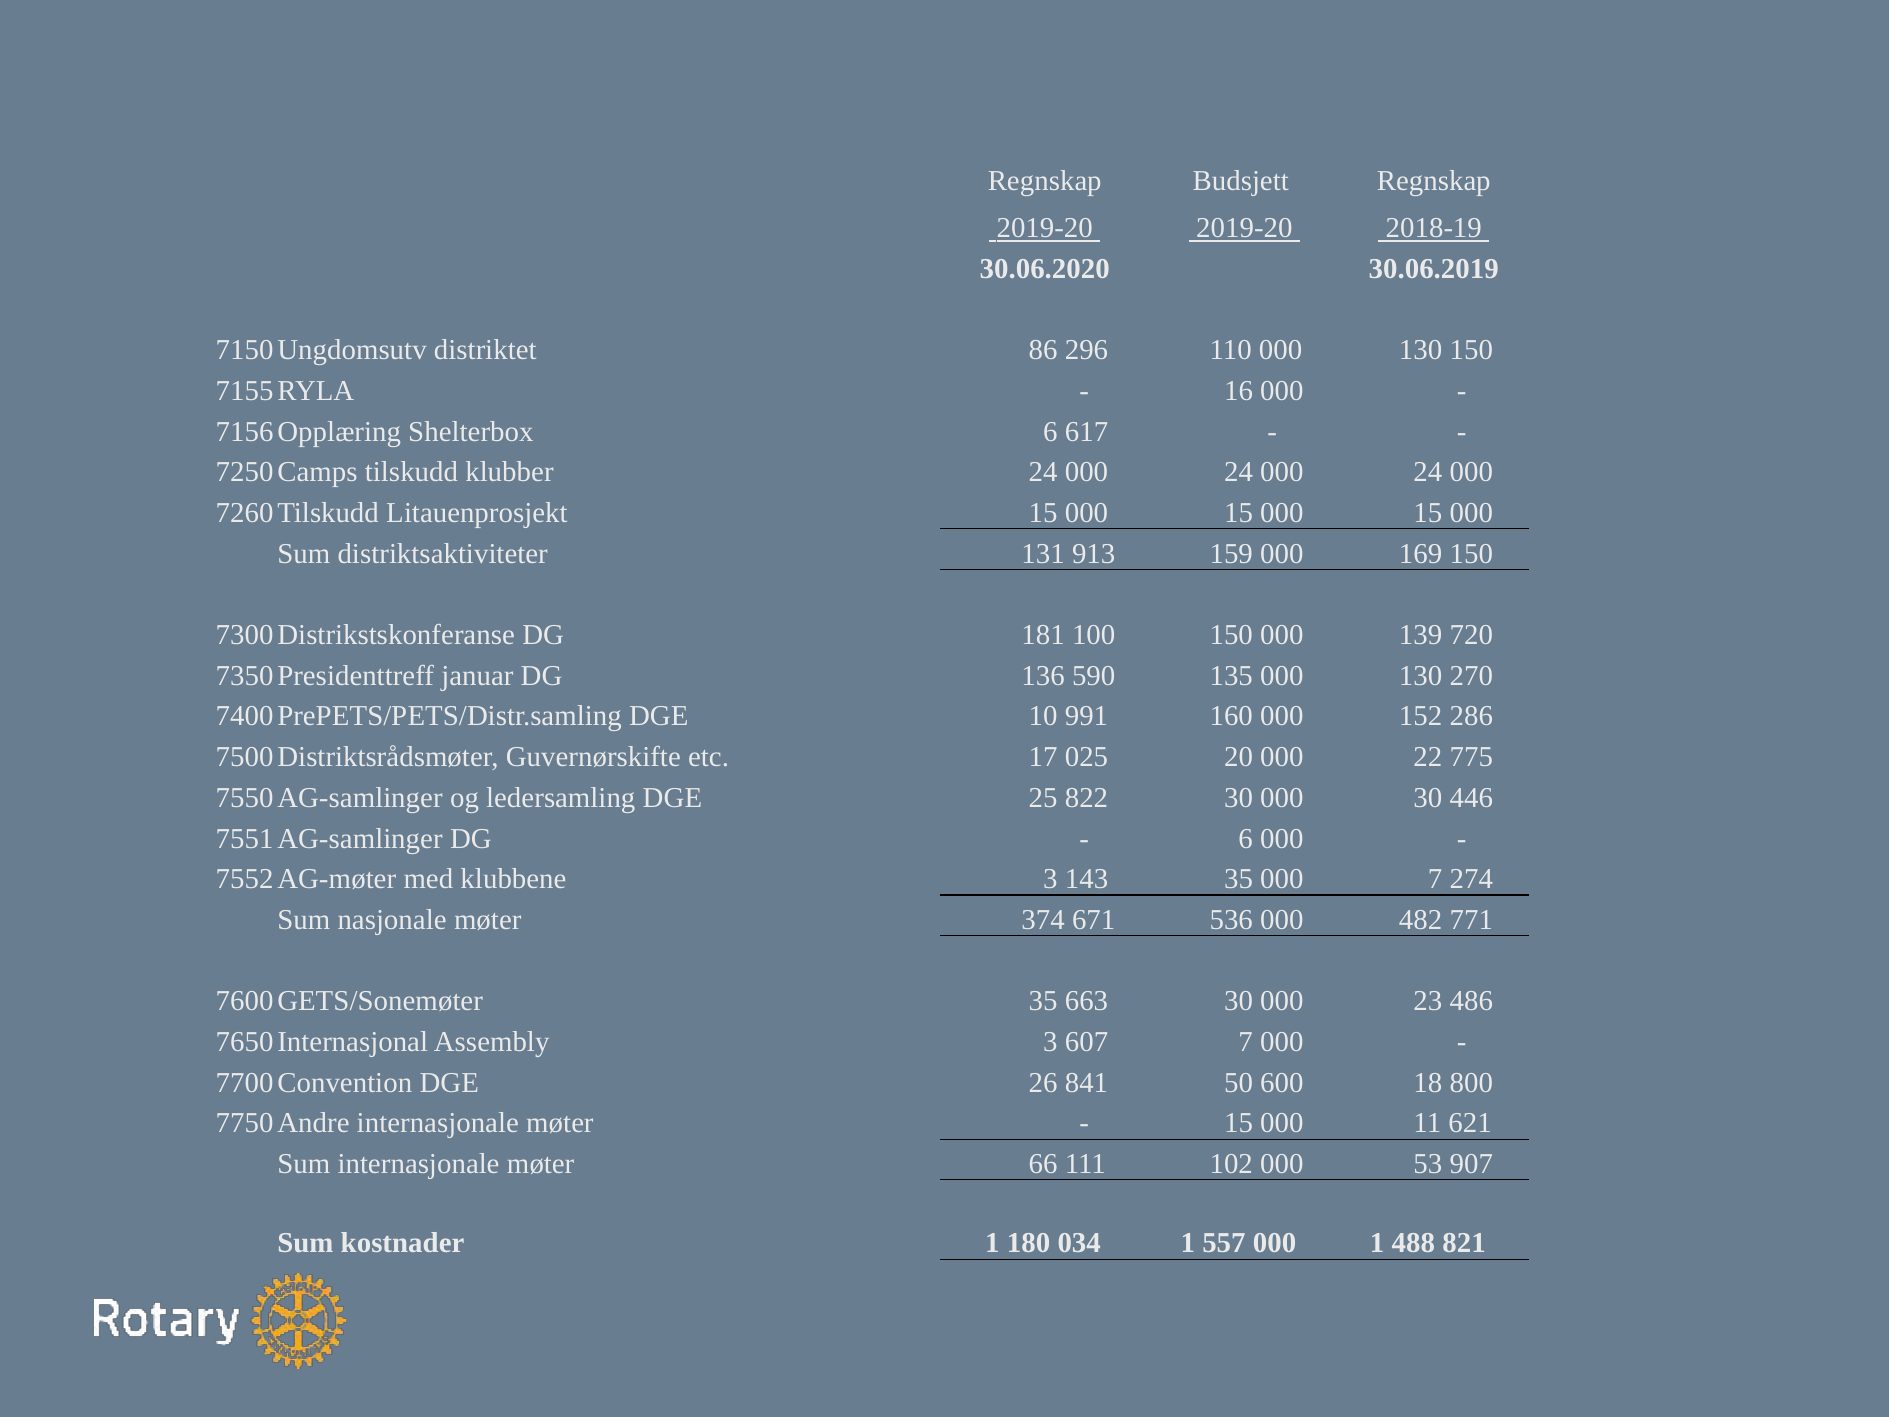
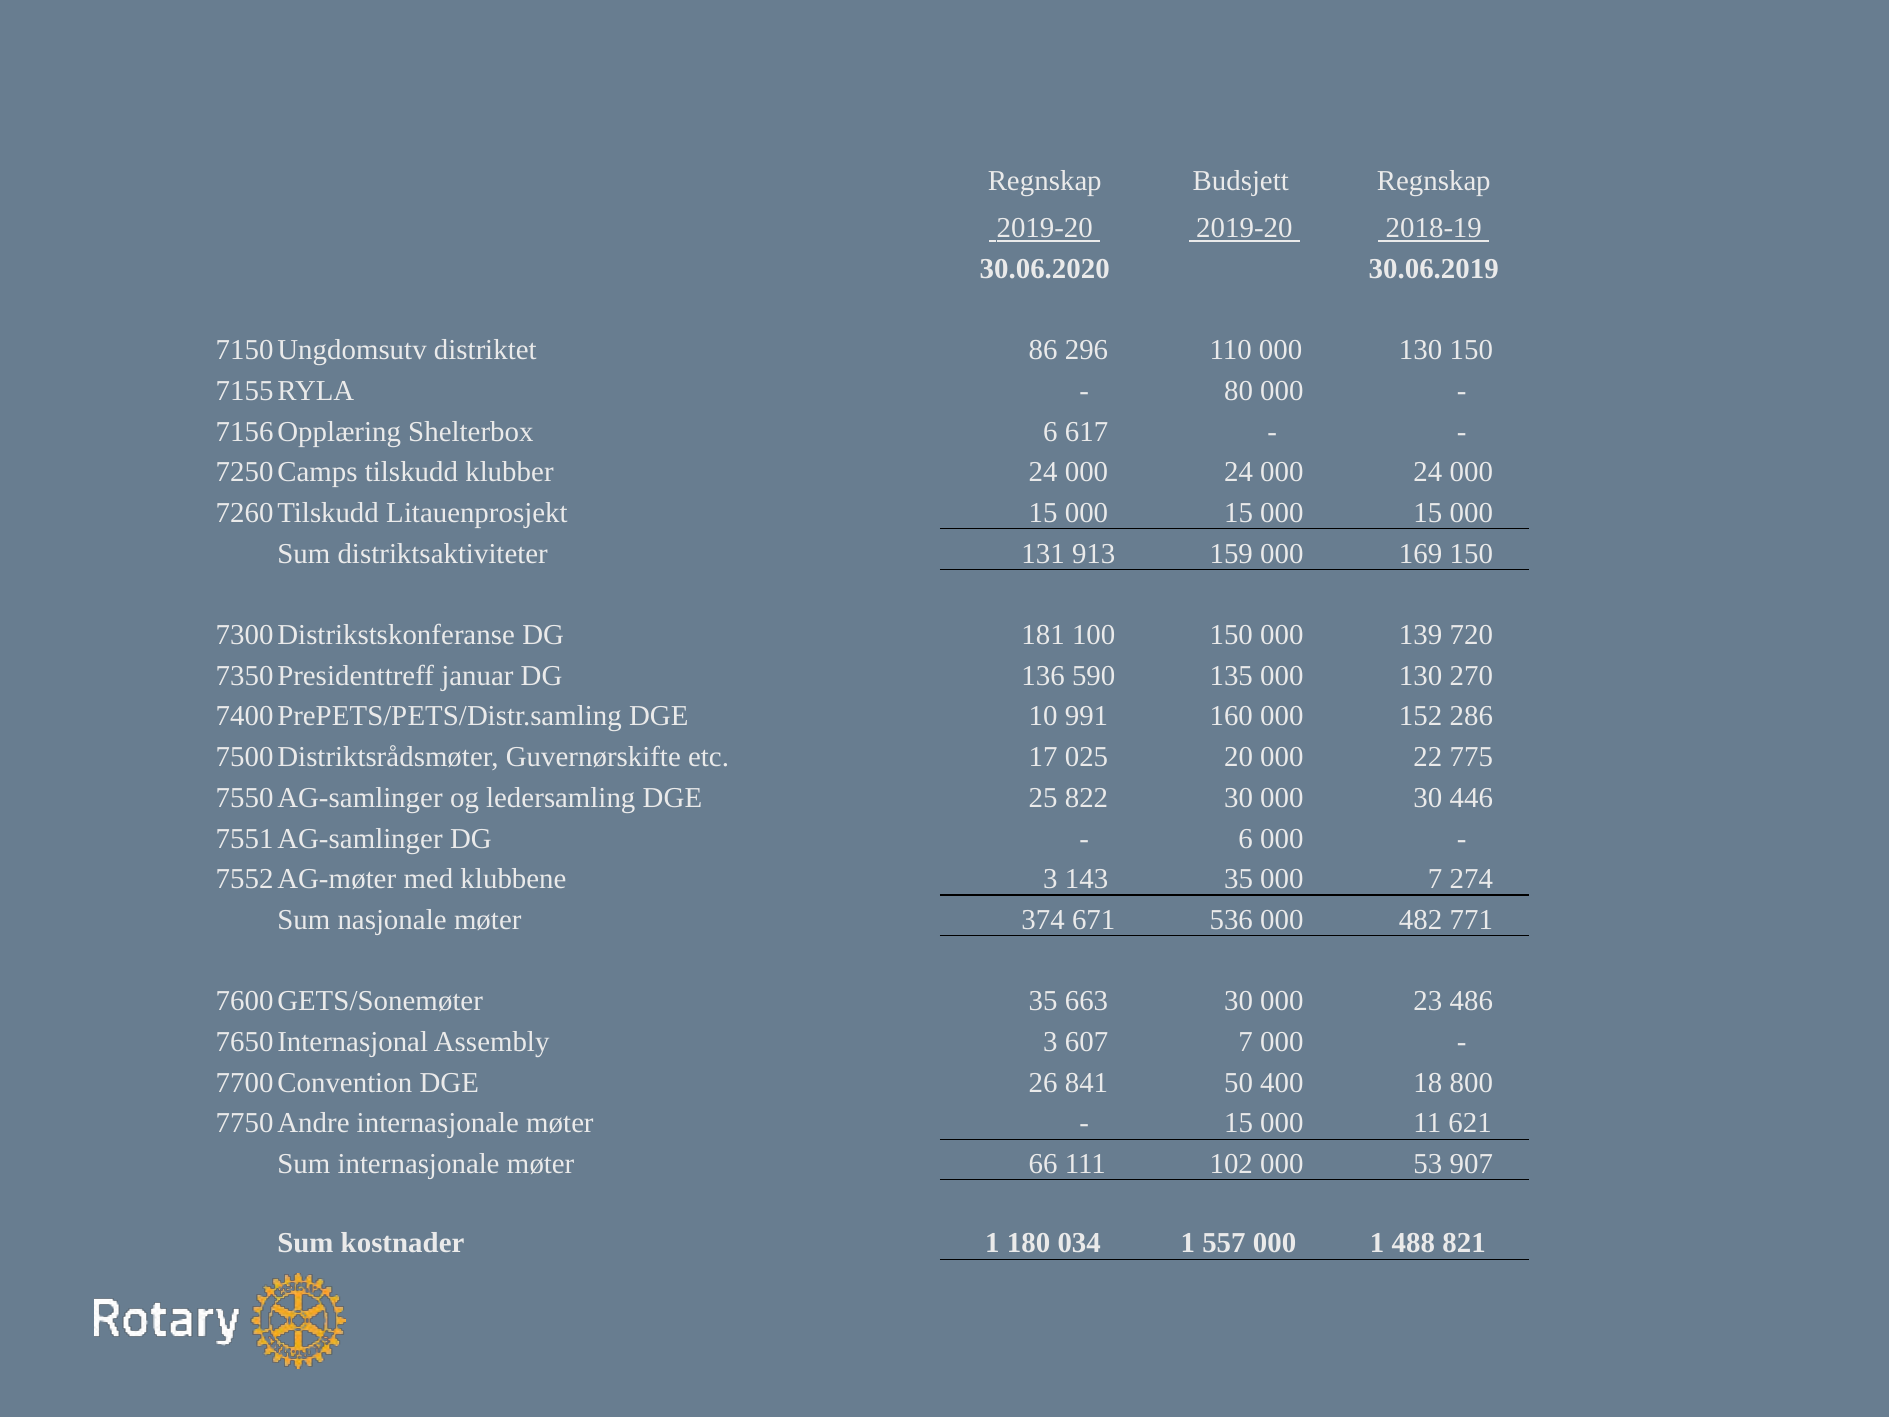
16: 16 -> 80
600: 600 -> 400
